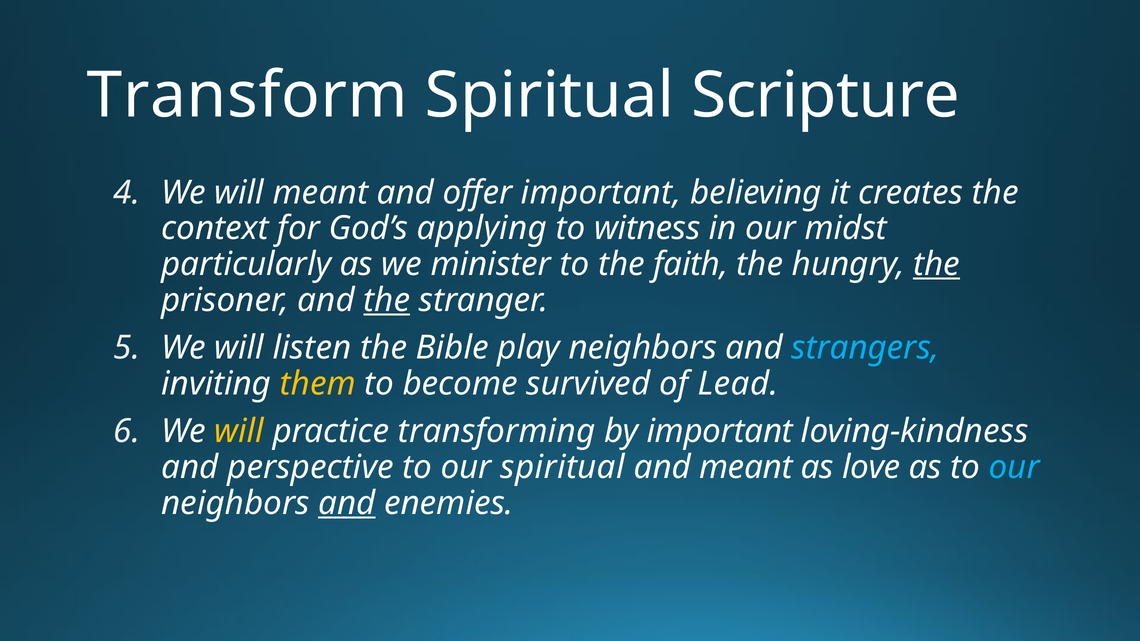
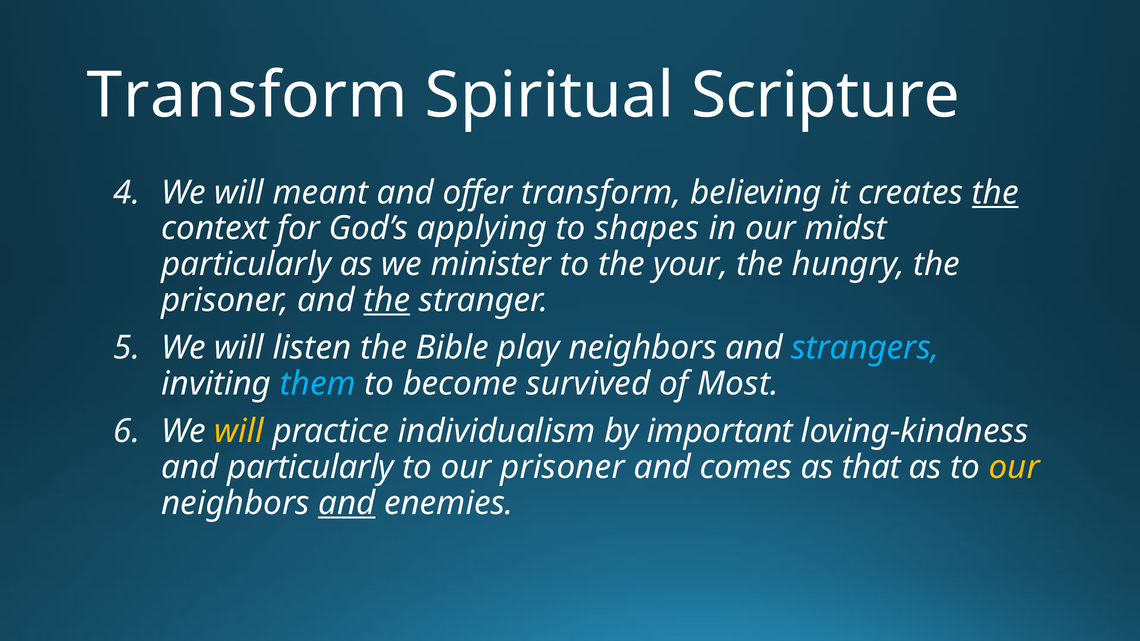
offer important: important -> transform
the at (995, 193) underline: none -> present
witness: witness -> shapes
faith: faith -> your
the at (937, 264) underline: present -> none
them colour: yellow -> light blue
Lead: Lead -> Most
transforming: transforming -> individualism
and perspective: perspective -> particularly
our spiritual: spiritual -> prisoner
and meant: meant -> comes
love: love -> that
our at (1014, 467) colour: light blue -> yellow
